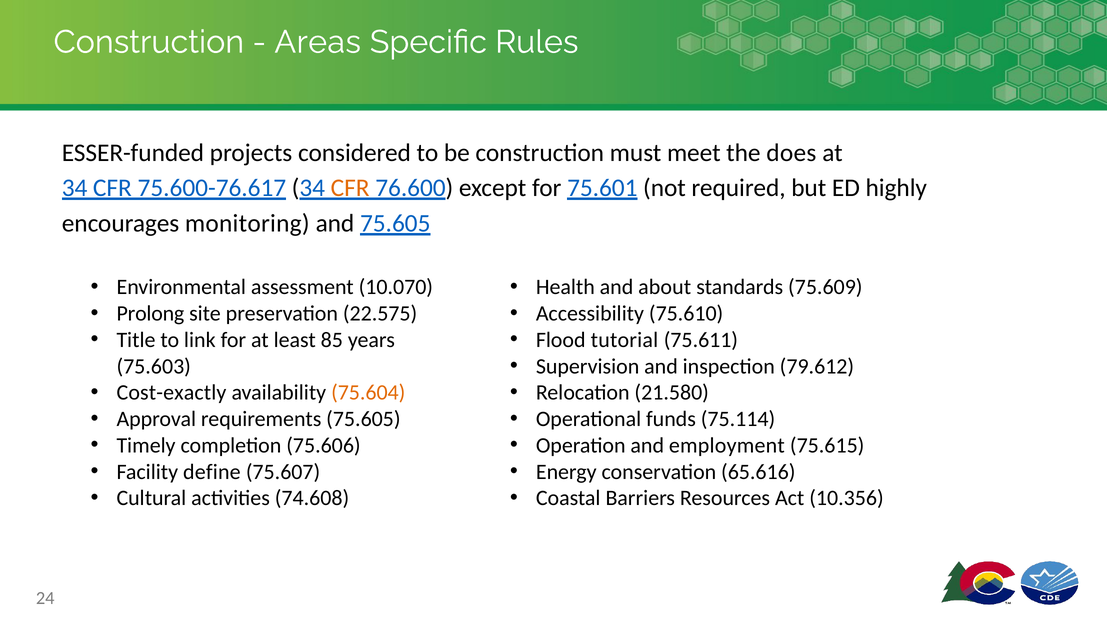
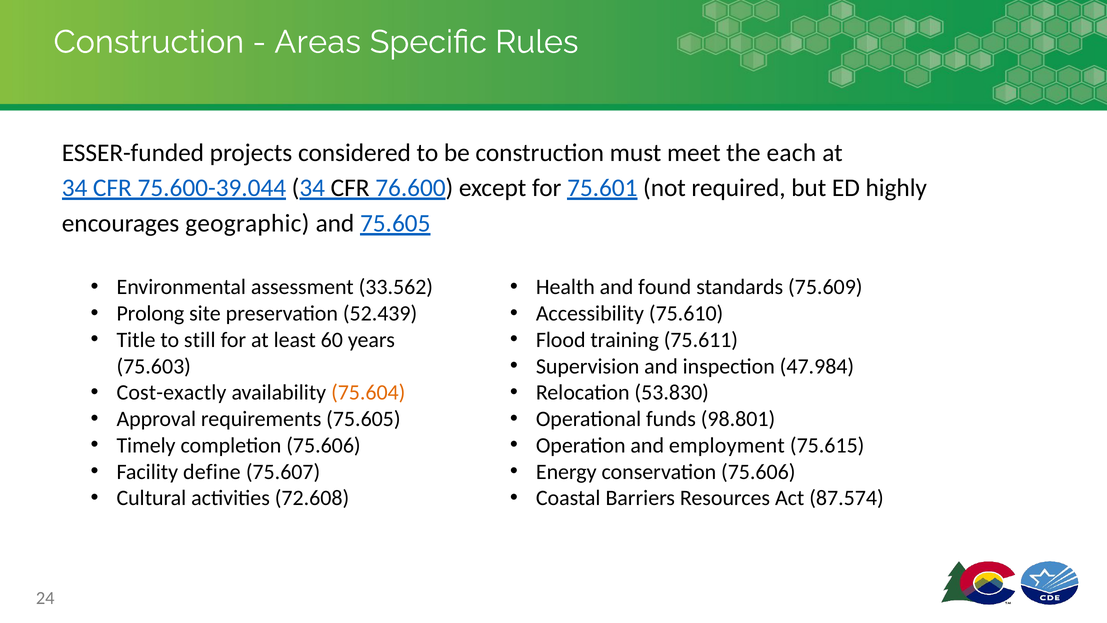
does: does -> each
75.600-76.617: 75.600-76.617 -> 75.600-39.044
CFR at (350, 188) colour: orange -> black
monitoring: monitoring -> geographic
10.070: 10.070 -> 33.562
about: about -> found
22.575: 22.575 -> 52.439
link: link -> still
85: 85 -> 60
tutorial: tutorial -> training
79.612: 79.612 -> 47.984
21.580: 21.580 -> 53.830
75.114: 75.114 -> 98.801
conservation 65.616: 65.616 -> 75.606
74.608: 74.608 -> 72.608
10.356: 10.356 -> 87.574
